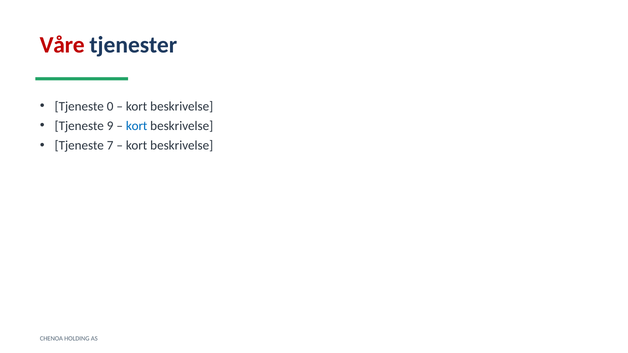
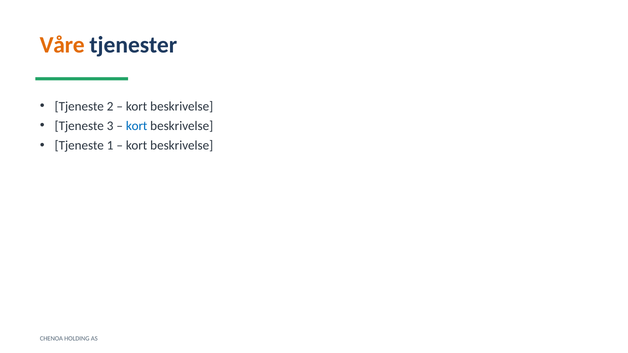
Våre colour: red -> orange
0: 0 -> 2
9: 9 -> 3
7: 7 -> 1
